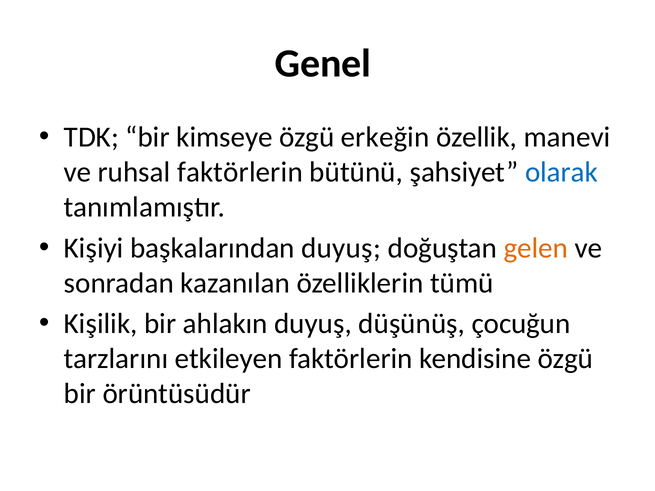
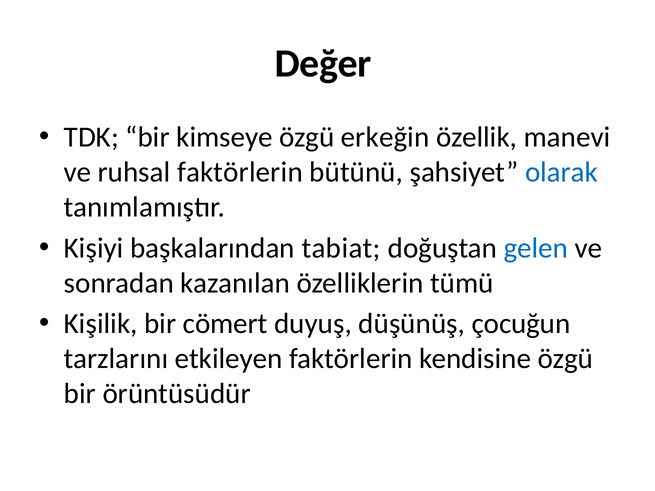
Genel: Genel -> Değer
başkalarından duyuş: duyuş -> tabiat
gelen colour: orange -> blue
ahlakın: ahlakın -> cömert
